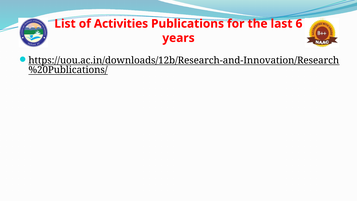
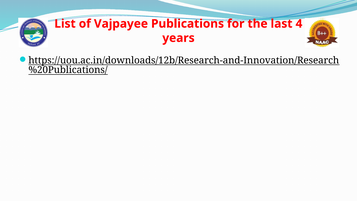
Activities: Activities -> Vajpayee
6: 6 -> 4
